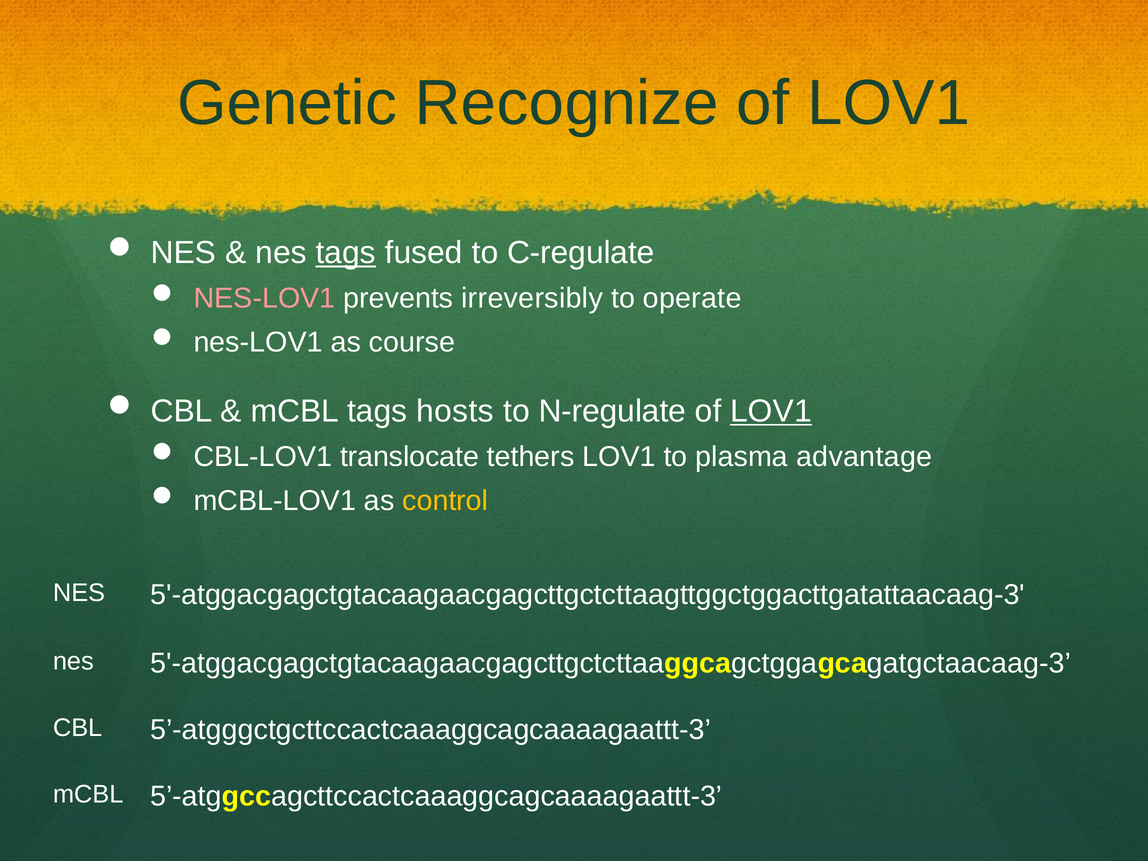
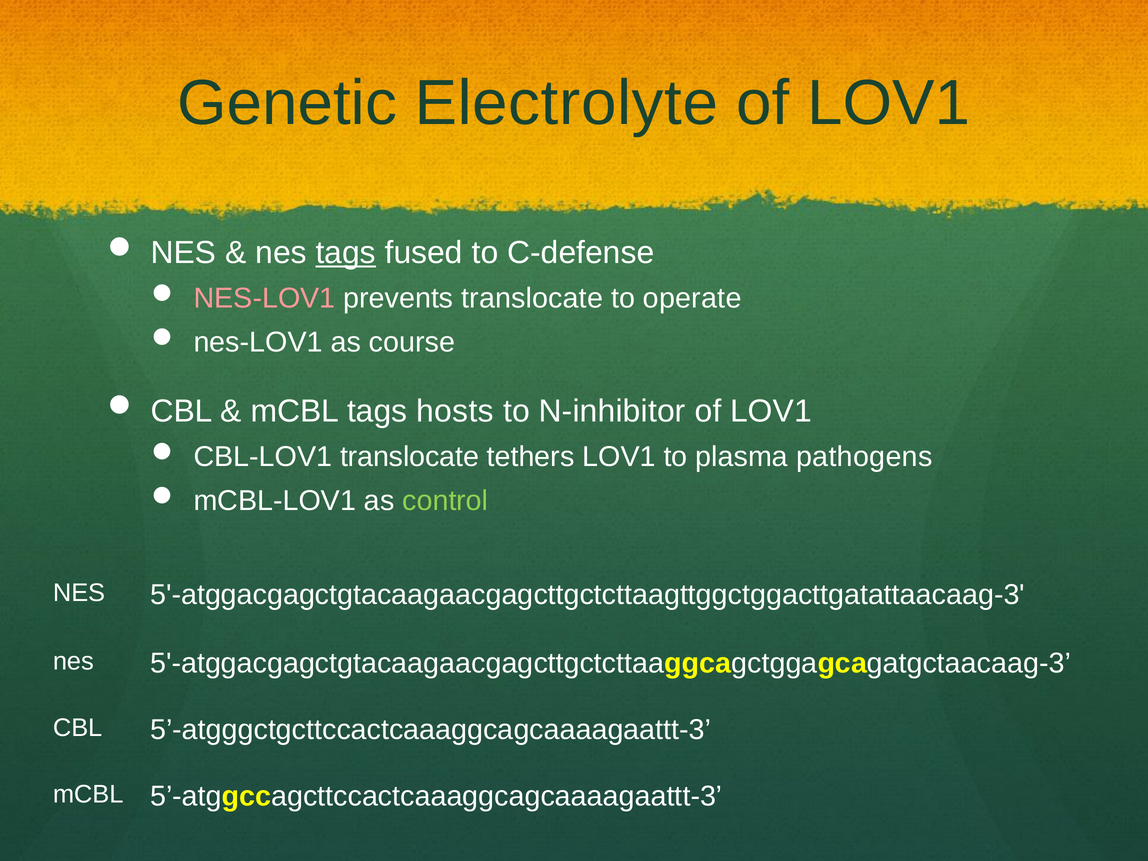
Recognize: Recognize -> Electrolyte
C-regulate: C-regulate -> C-defense
prevents irreversibly: irreversibly -> translocate
N-regulate: N-regulate -> N-inhibitor
LOV1 at (771, 411) underline: present -> none
advantage: advantage -> pathogens
control colour: yellow -> light green
